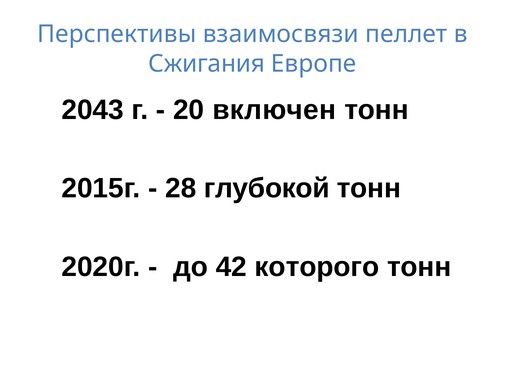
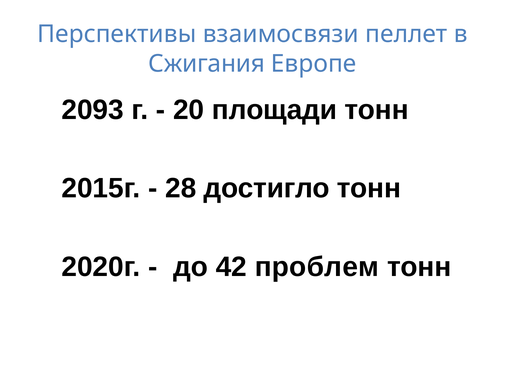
2043: 2043 -> 2093
включен: включен -> площади
глубокой: глубокой -> достигло
которого: которого -> проблем
